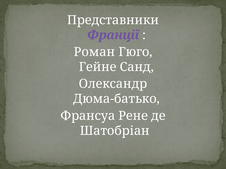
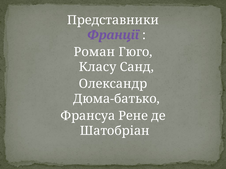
Гейне: Гейне -> Класу
